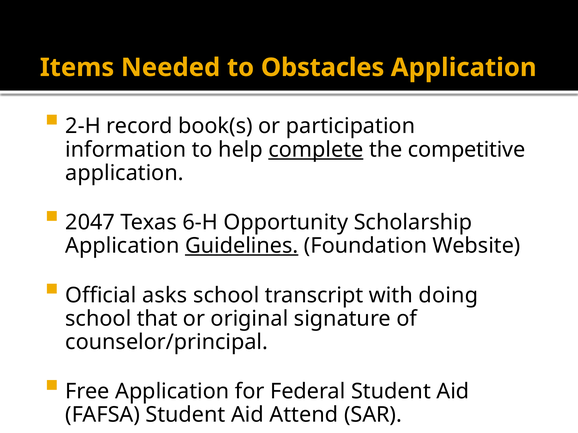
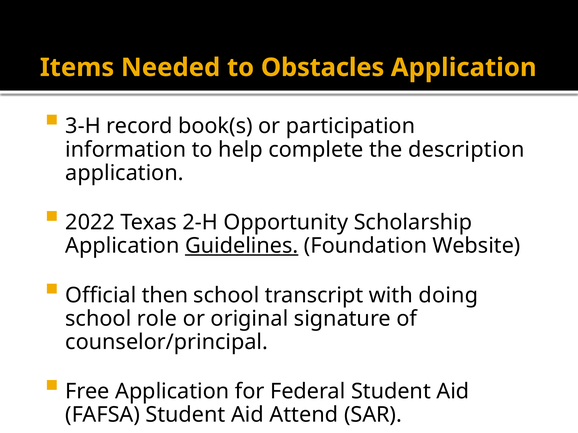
2-H: 2-H -> 3-H
complete underline: present -> none
competitive: competitive -> description
2047: 2047 -> 2022
6-H: 6-H -> 2-H
asks: asks -> then
that: that -> role
